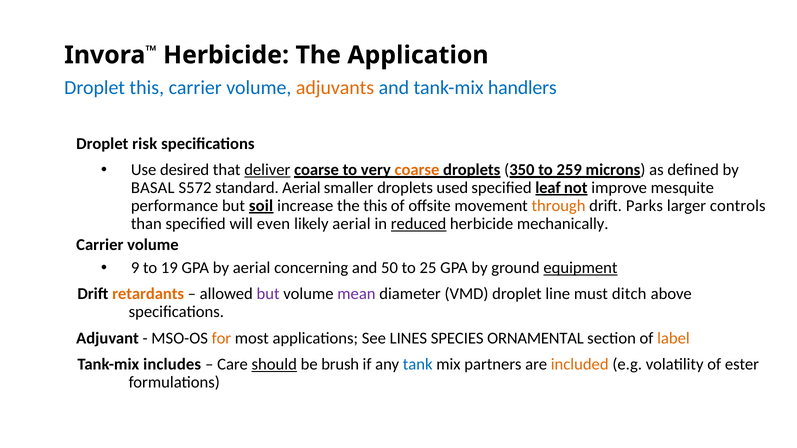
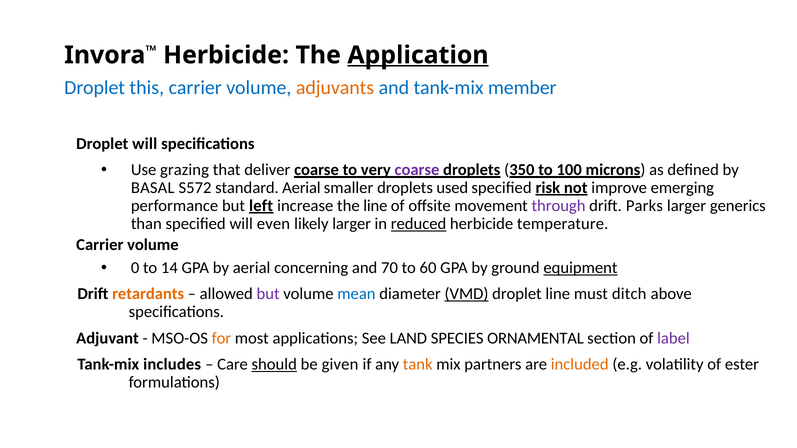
Application underline: none -> present
handlers: handlers -> member
Droplet risk: risk -> will
desired: desired -> grazing
deliver underline: present -> none
coarse at (417, 170) colour: orange -> purple
259: 259 -> 100
leaf: leaf -> risk
mesquite: mesquite -> emerging
soil: soil -> left
the this: this -> line
through colour: orange -> purple
controls: controls -> generics
likely aerial: aerial -> larger
mechanically: mechanically -> temperature
9: 9 -> 0
19: 19 -> 14
50: 50 -> 70
25: 25 -> 60
mean colour: purple -> blue
VMD underline: none -> present
LINES: LINES -> LAND
label colour: orange -> purple
brush: brush -> given
tank colour: blue -> orange
